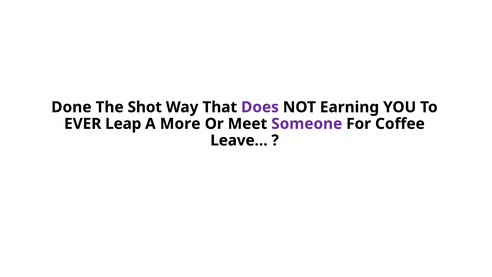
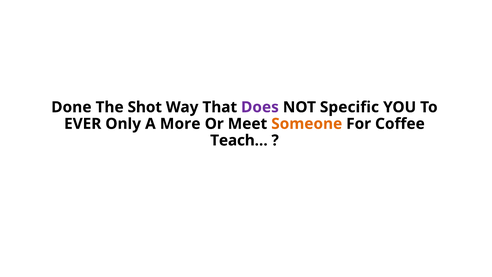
Earning: Earning -> Specific
Leap: Leap -> Only
Someone colour: purple -> orange
Leave…: Leave… -> Teach…
